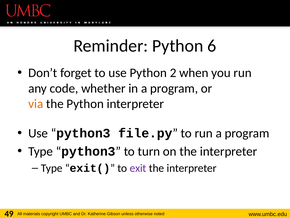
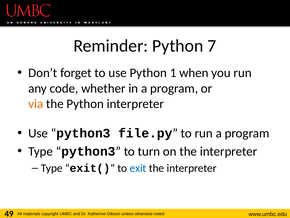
6: 6 -> 7
2: 2 -> 1
exit colour: purple -> blue
